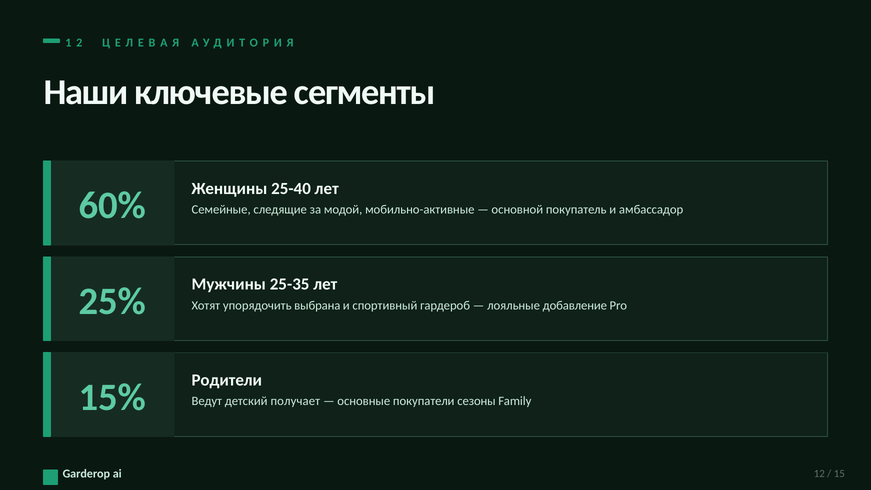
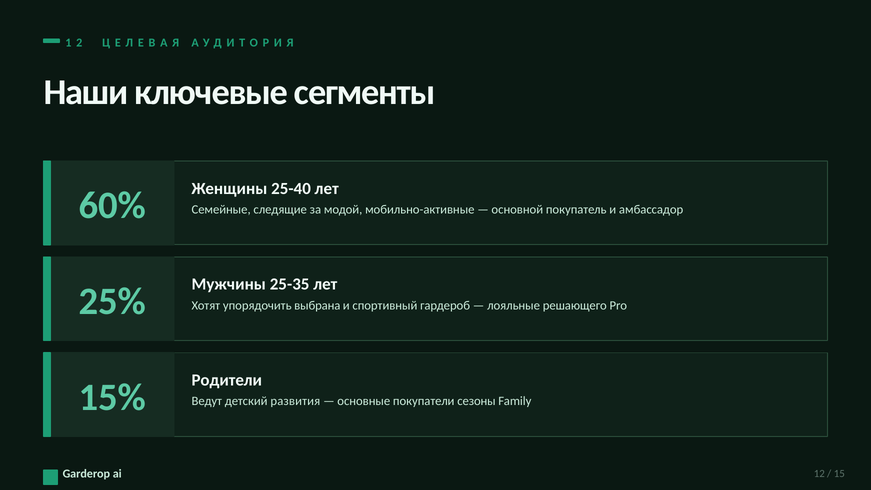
добавление: добавление -> решающего
получает: получает -> развития
